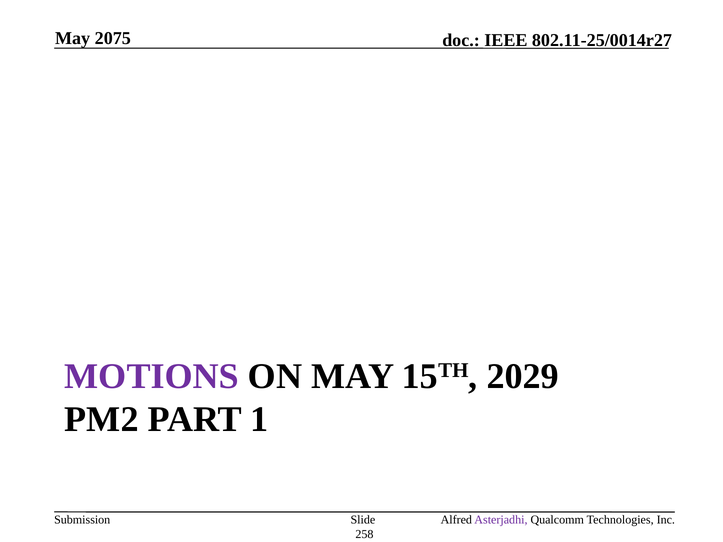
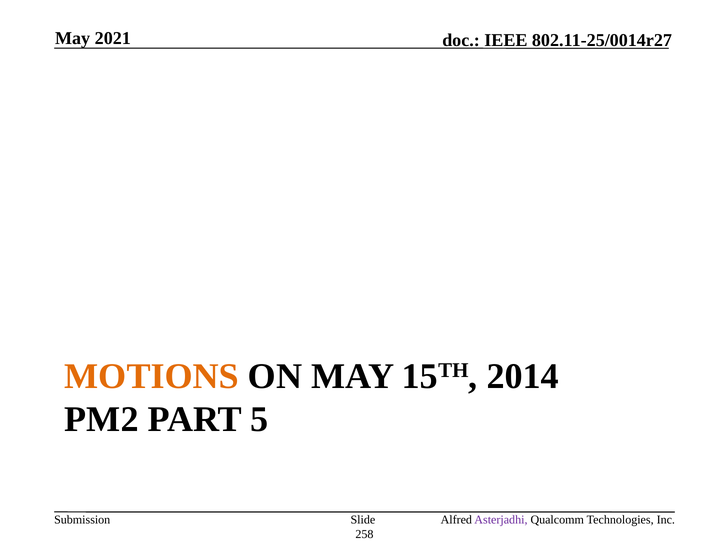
2075: 2075 -> 2021
MOTIONS colour: purple -> orange
2029: 2029 -> 2014
1: 1 -> 5
